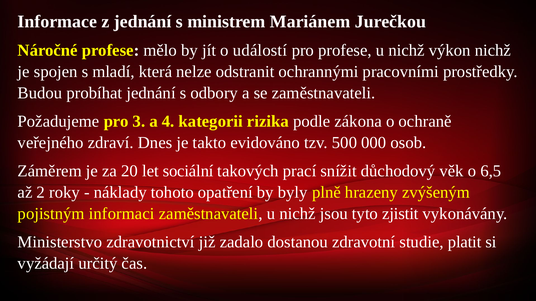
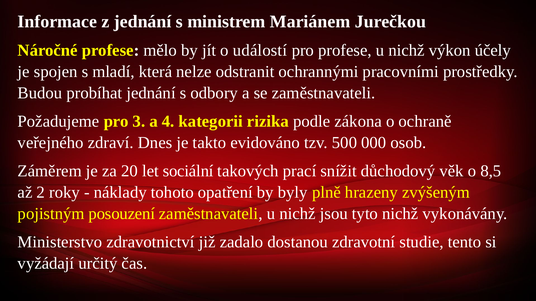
výkon nichž: nichž -> účely
6,5: 6,5 -> 8,5
informaci: informaci -> posouzení
tyto zjistit: zjistit -> nichž
platit: platit -> tento
